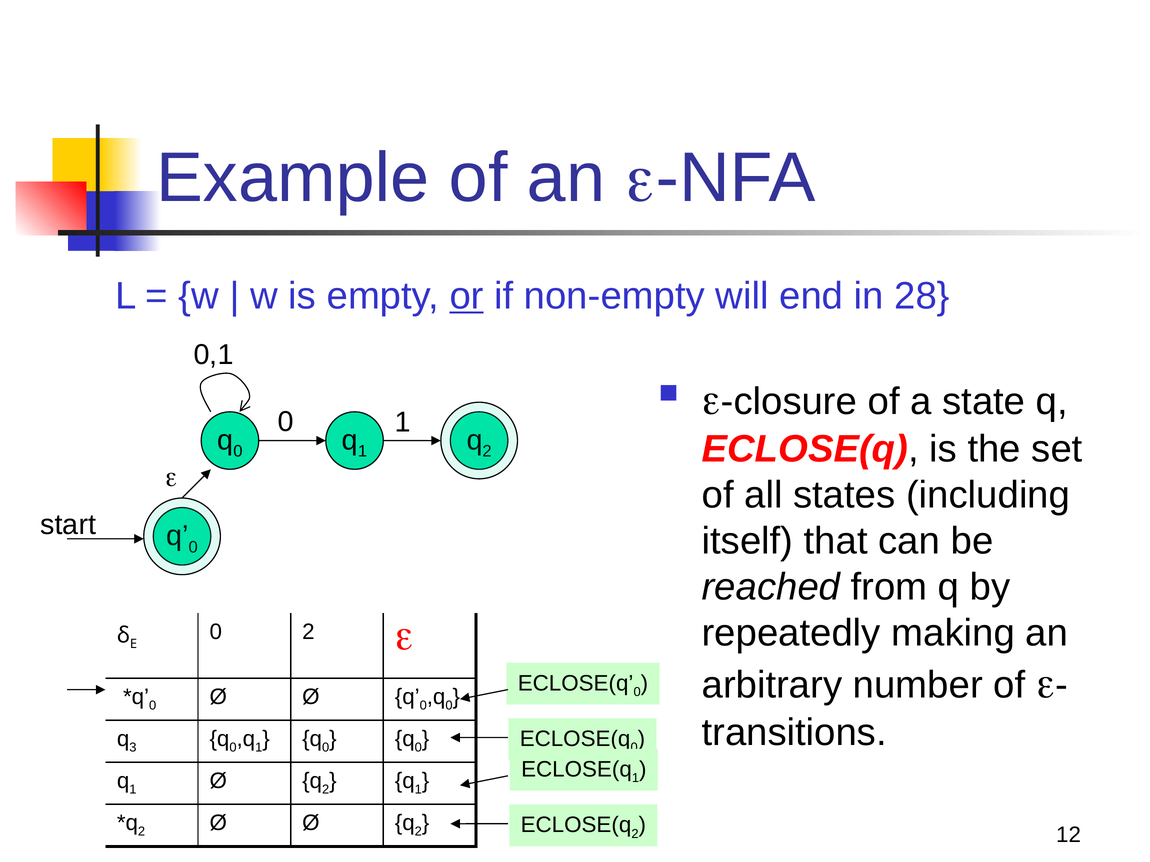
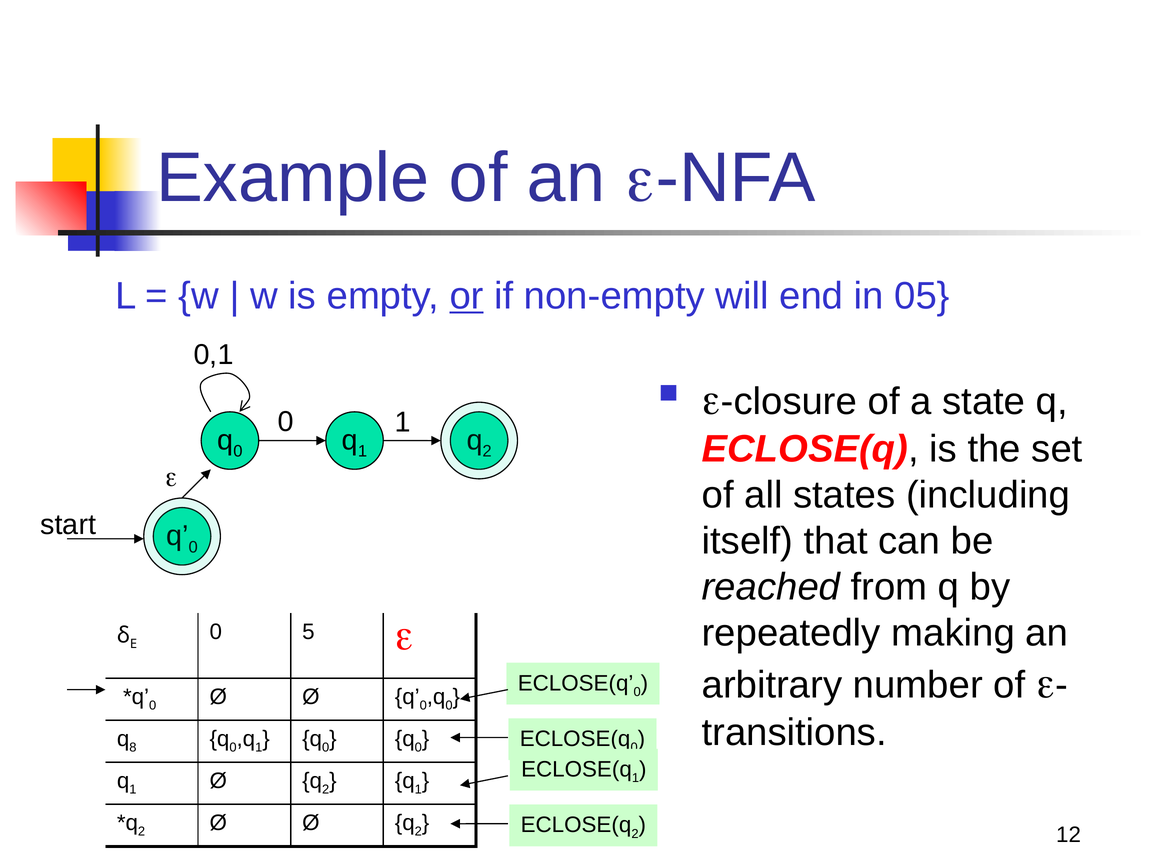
28: 28 -> 05
0 2: 2 -> 5
3: 3 -> 8
